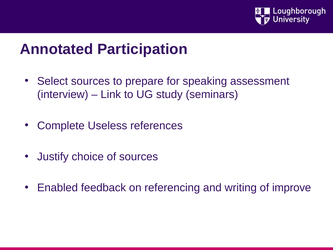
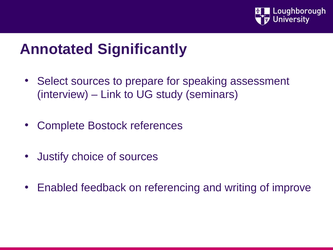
Participation: Participation -> Significantly
Useless: Useless -> Bostock
